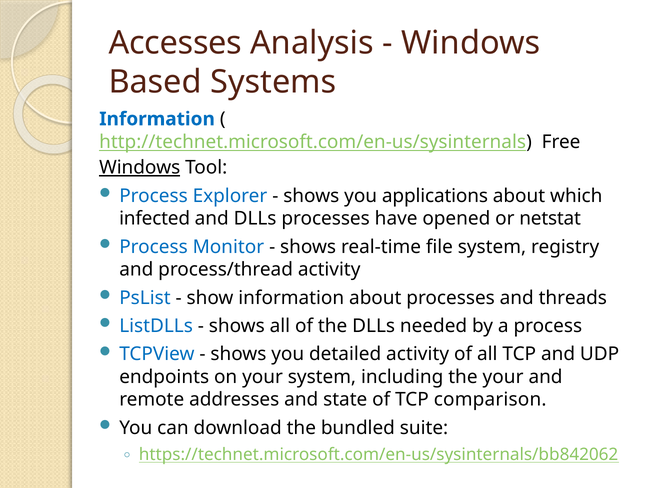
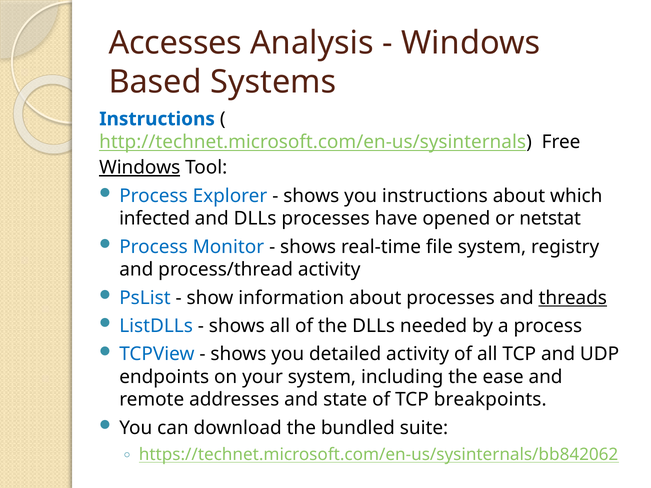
Information at (157, 119): Information -> Instructions
you applications: applications -> instructions
threads underline: none -> present
the your: your -> ease
comparison: comparison -> breakpoints
